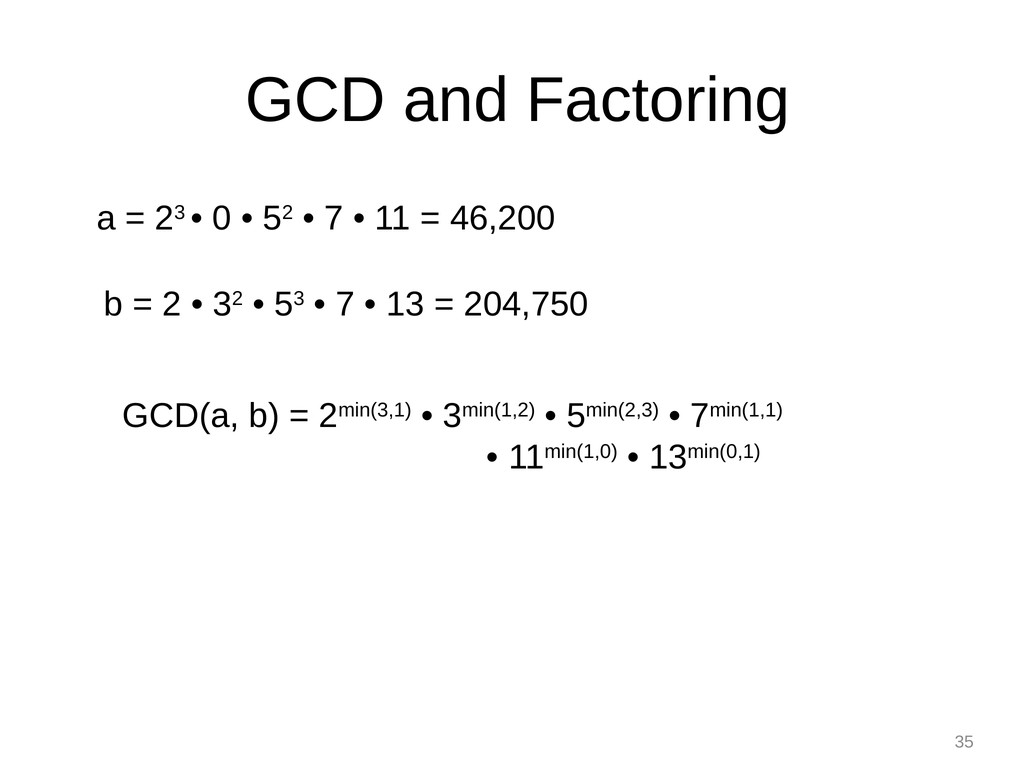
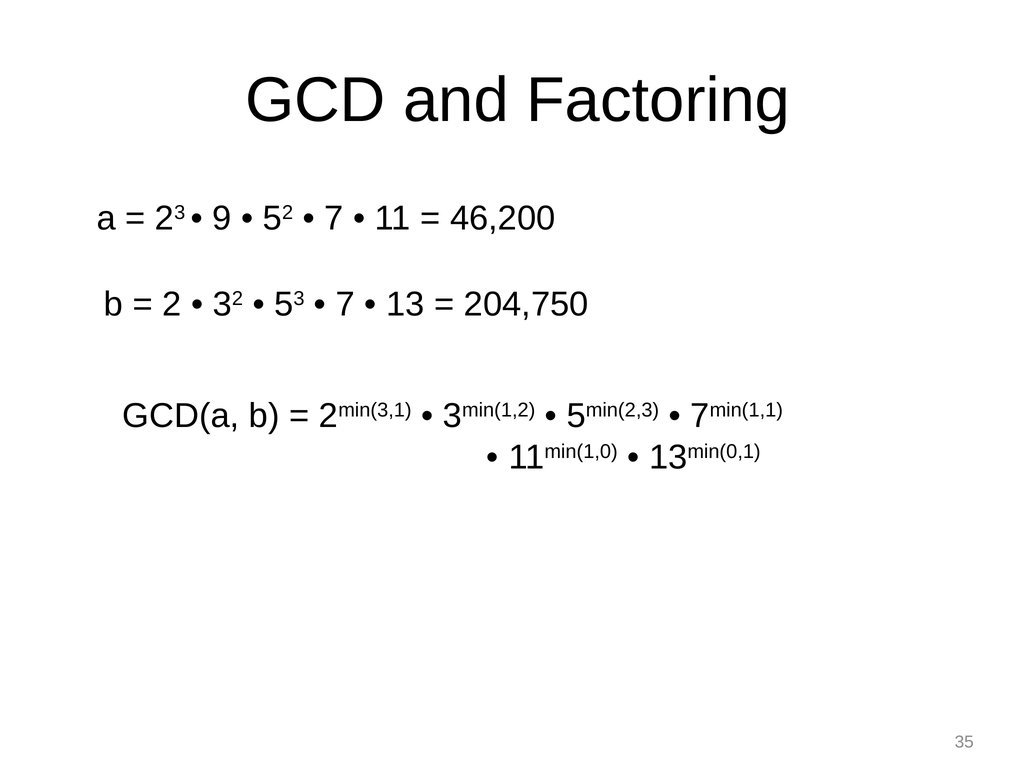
0: 0 -> 9
